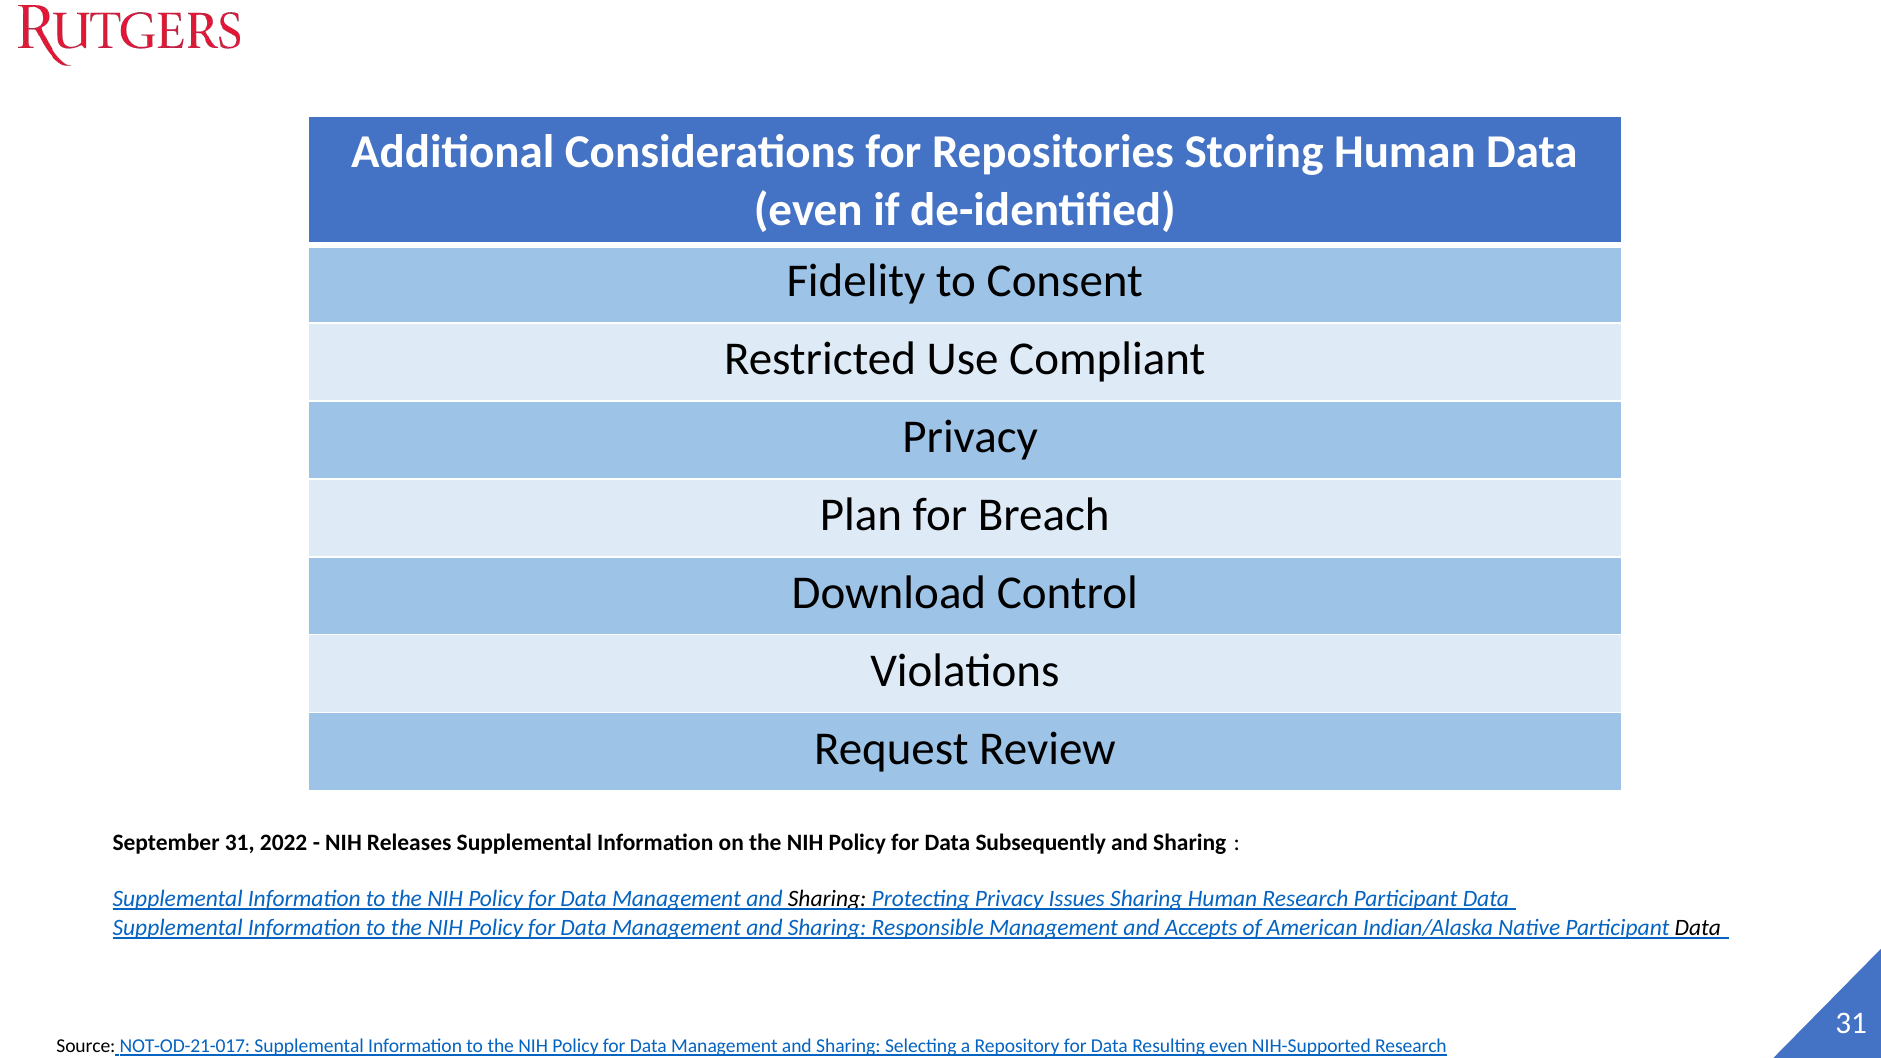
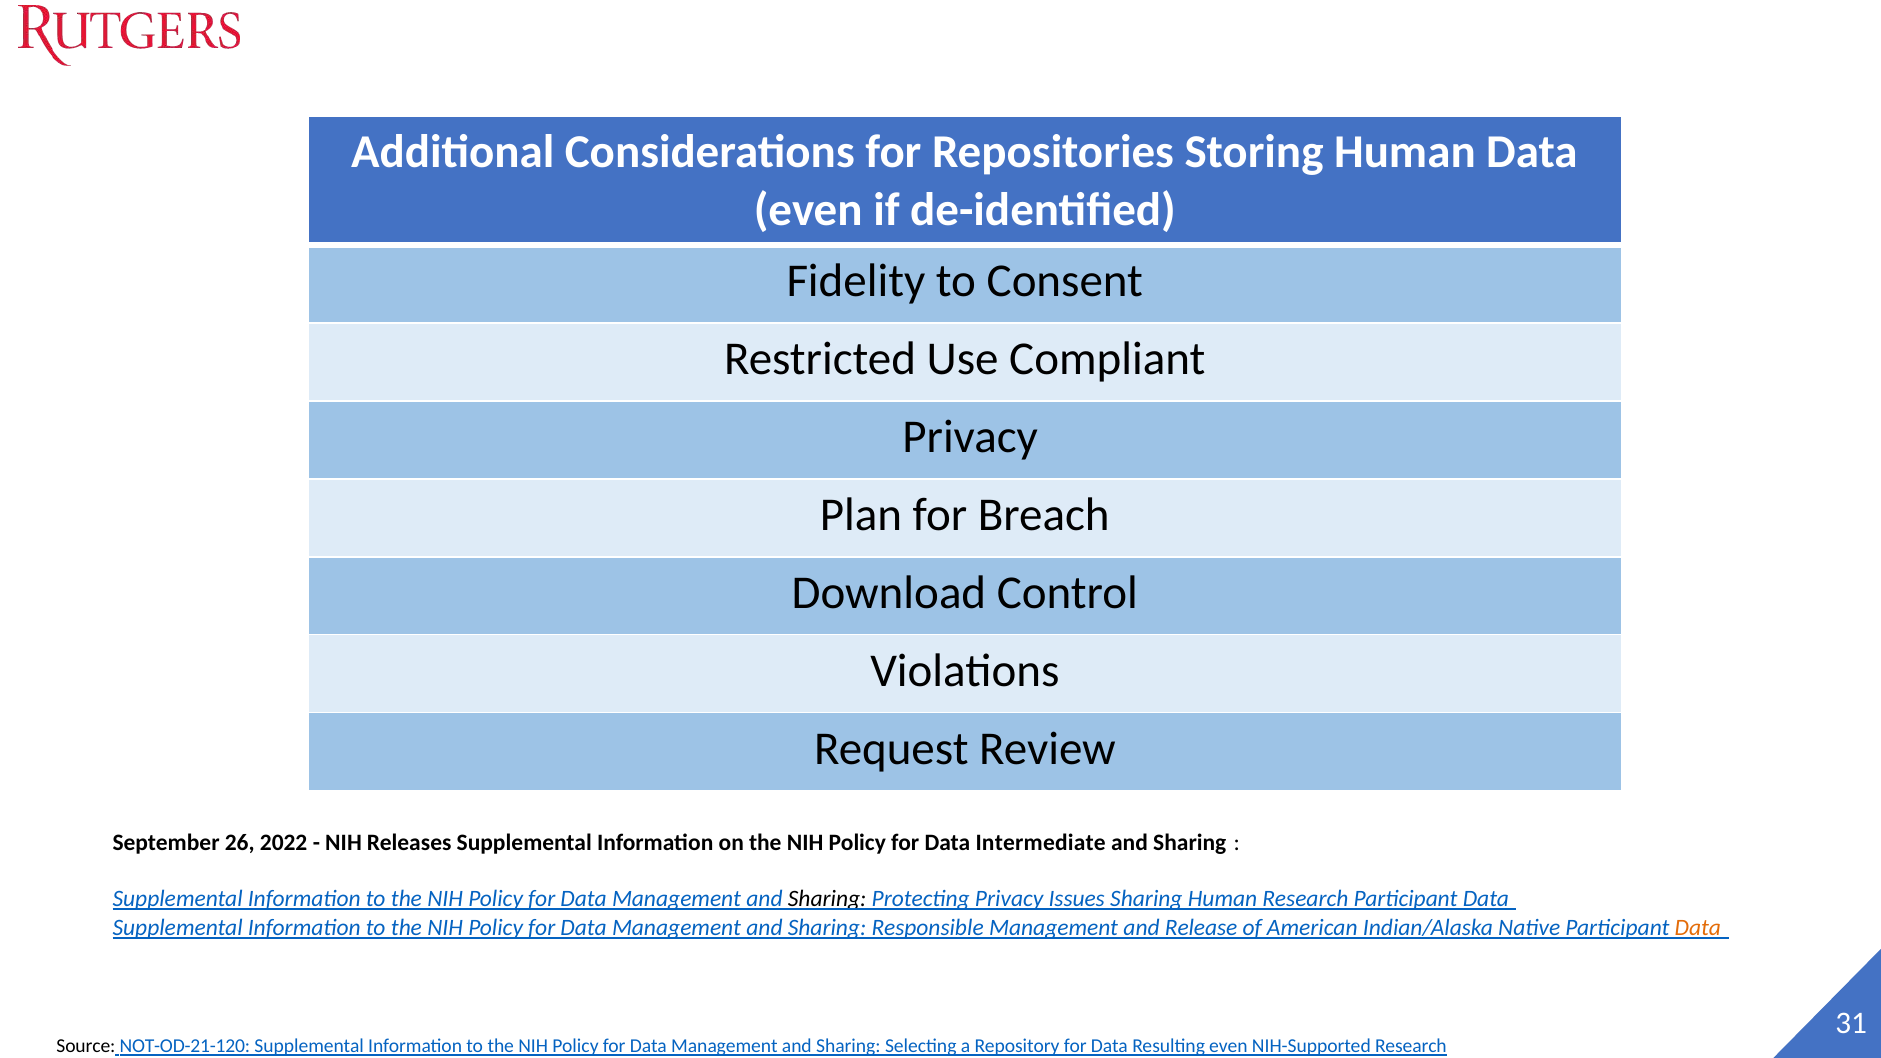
September 31: 31 -> 26
Subsequently: Subsequently -> Intermediate
Accepts: Accepts -> Release
Data at (1698, 928) colour: black -> orange
NOT-OD-21-017: NOT-OD-21-017 -> NOT-OD-21-120
